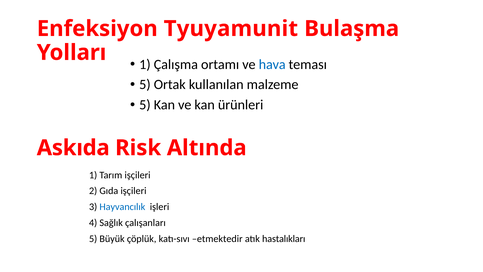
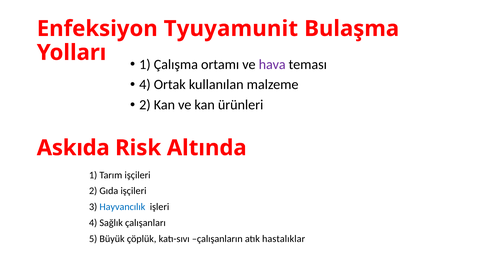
hava colour: blue -> purple
5 at (145, 85): 5 -> 4
5 at (145, 105): 5 -> 2
etmektedir: etmektedir -> çalışanların
hastalıkları: hastalıkları -> hastalıklar
